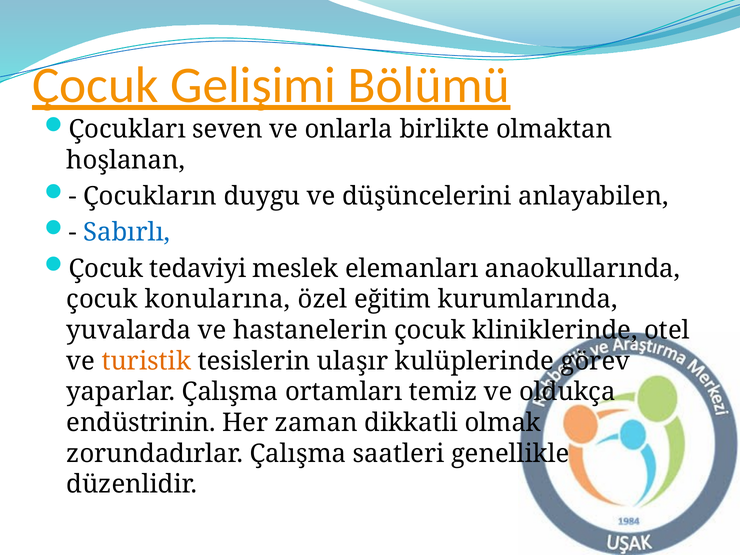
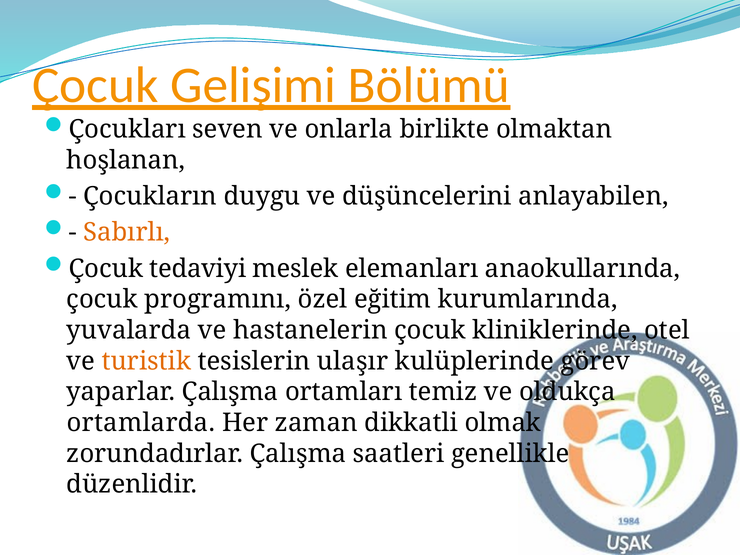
Sabırlı colour: blue -> orange
konularına: konularına -> programını
endüstrinin: endüstrinin -> ortamlarda
